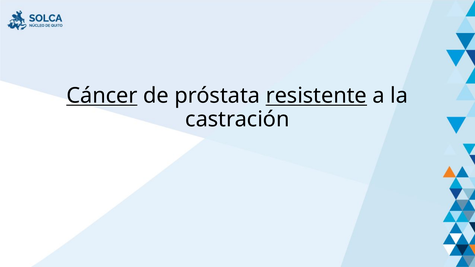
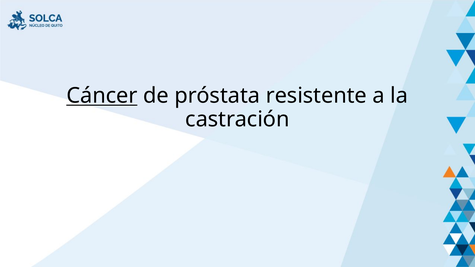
resistente underline: present -> none
